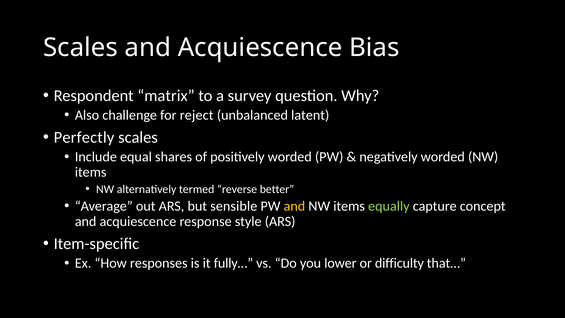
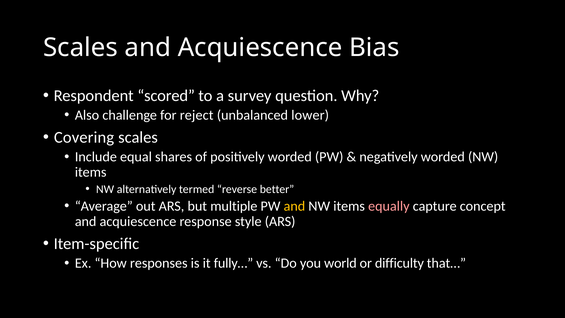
matrix: matrix -> scored
latent: latent -> lower
Perfectly: Perfectly -> Covering
sensible: sensible -> multiple
equally colour: light green -> pink
lower: lower -> world
